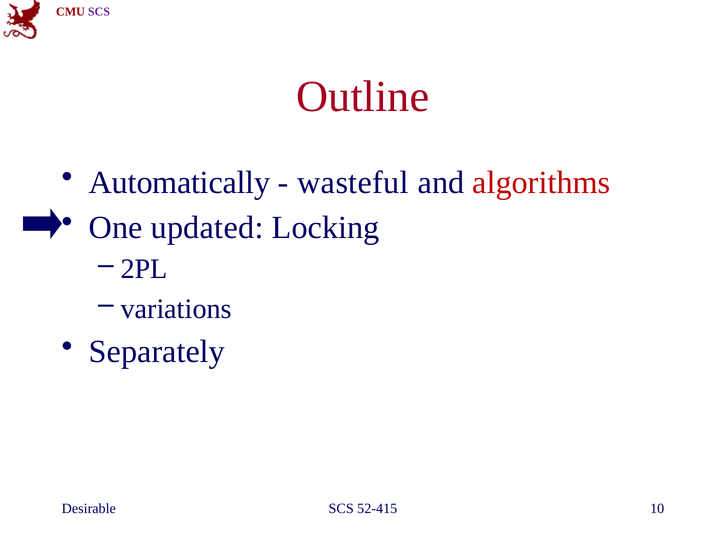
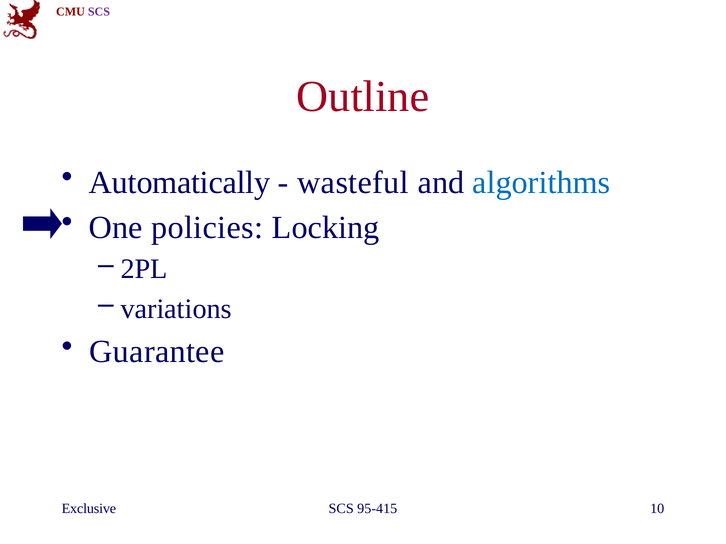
algorithms colour: red -> blue
updated: updated -> policies
Separately: Separately -> Guarantee
Desirable: Desirable -> Exclusive
52-415: 52-415 -> 95-415
